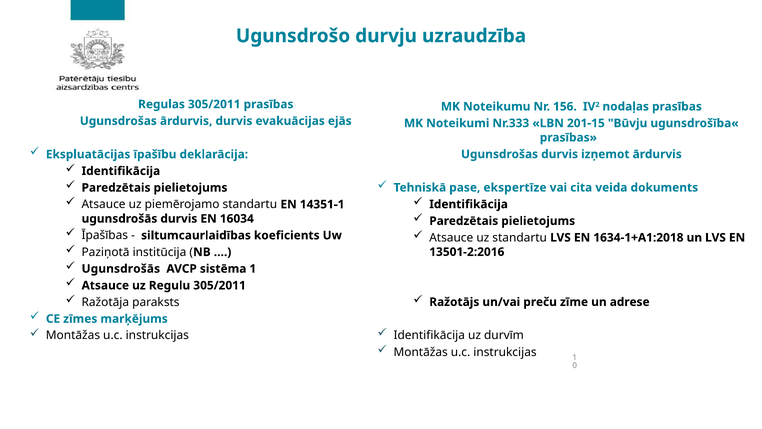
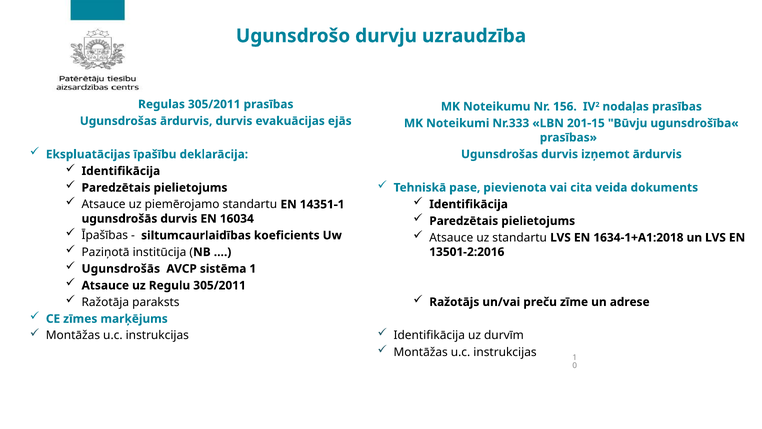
ekspertīze: ekspertīze -> pievienota
